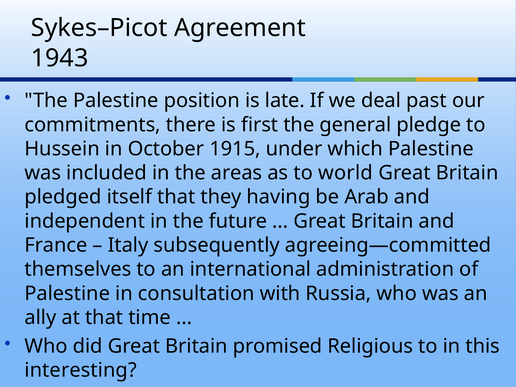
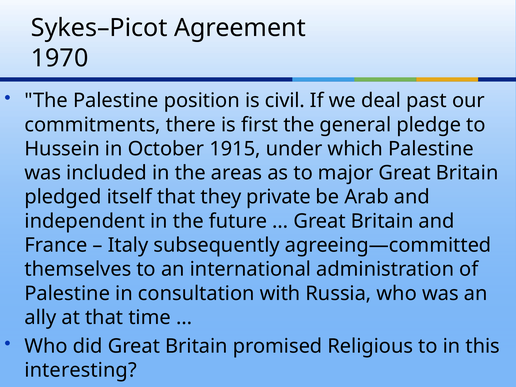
1943: 1943 -> 1970
late: late -> civil
world: world -> major
having: having -> private
